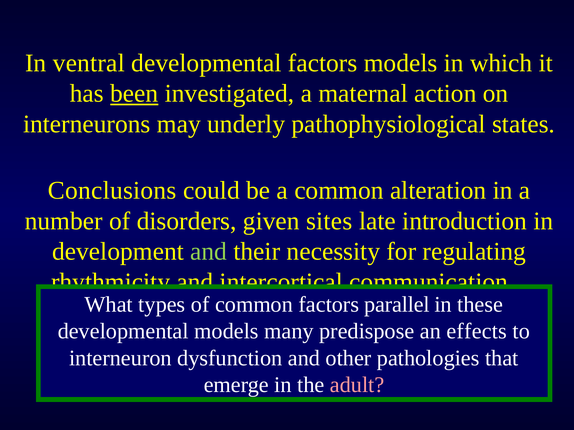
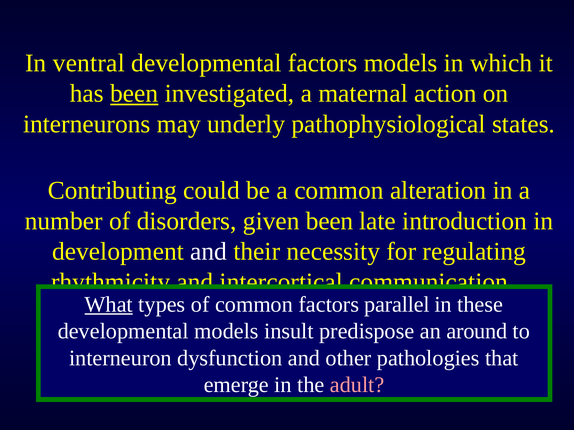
Conclusions: Conclusions -> Contributing
given sites: sites -> been
and at (209, 252) colour: light green -> white
What underline: none -> present
many: many -> insult
effects: effects -> around
